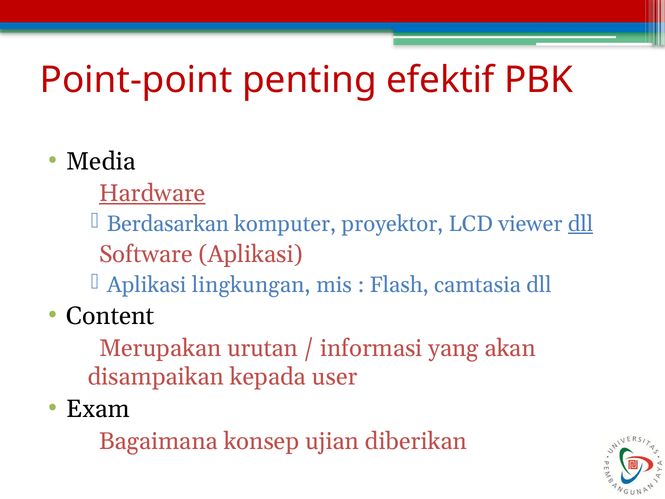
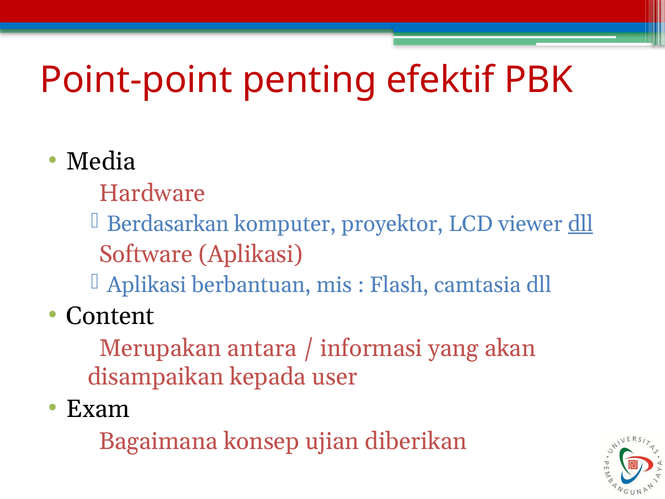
Hardware underline: present -> none
lingkungan: lingkungan -> berbantuan
urutan: urutan -> antara
